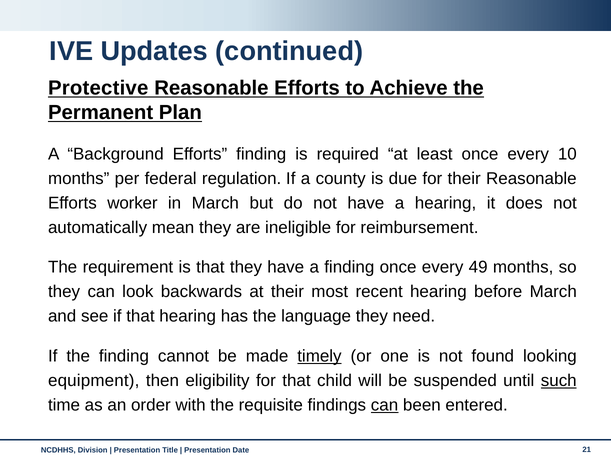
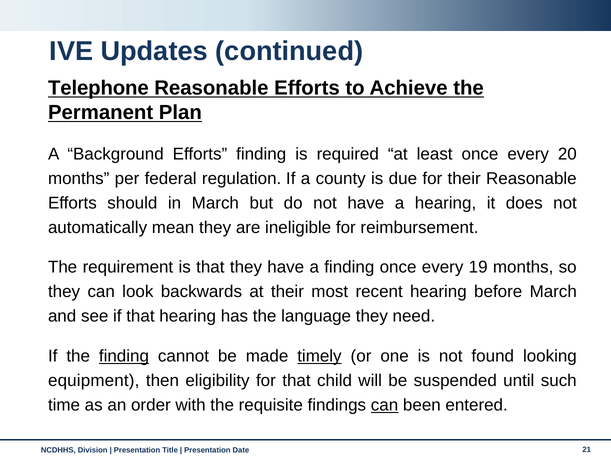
Protective: Protective -> Telephone
10: 10 -> 20
worker: worker -> should
49: 49 -> 19
finding at (124, 356) underline: none -> present
such underline: present -> none
